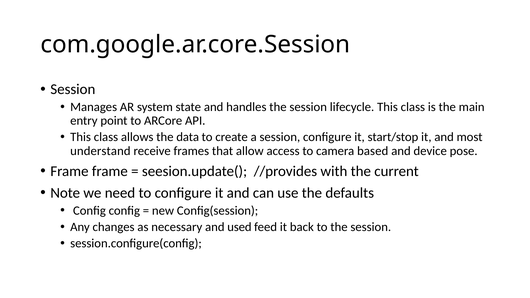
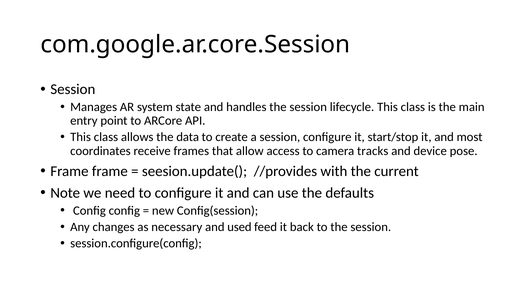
understand: understand -> coordinates
based: based -> tracks
